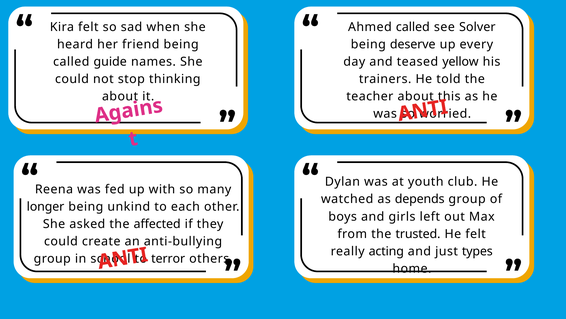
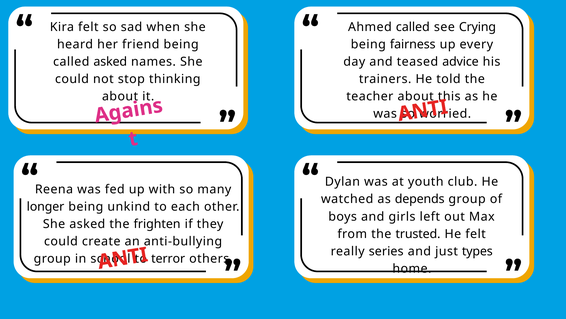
Solver: Solver -> Crying
deserve: deserve -> fairness
called guide: guide -> asked
yellow: yellow -> advice
affected: affected -> frighten
acting: acting -> series
